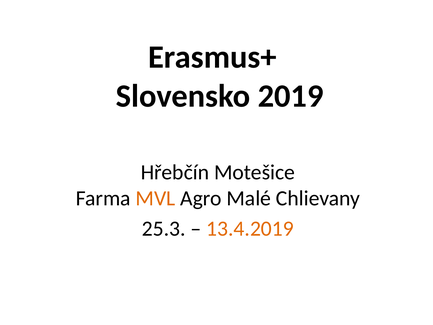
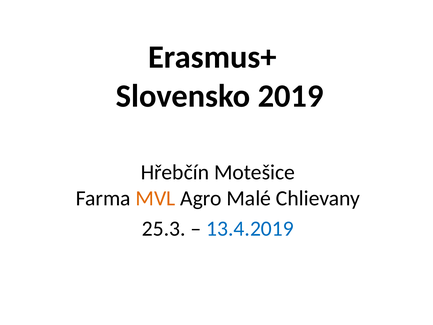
13.4.2019 colour: orange -> blue
